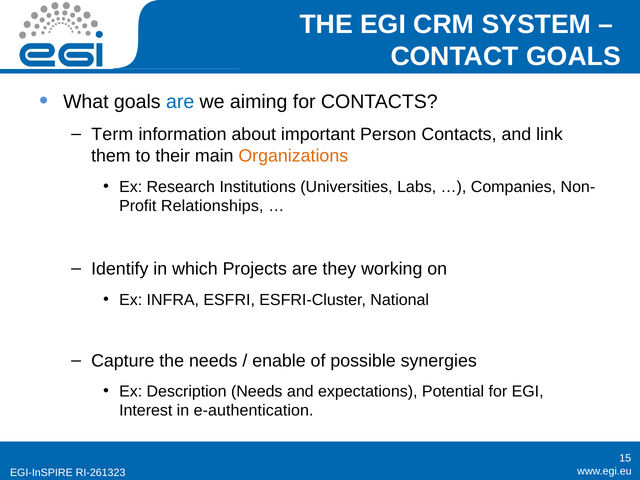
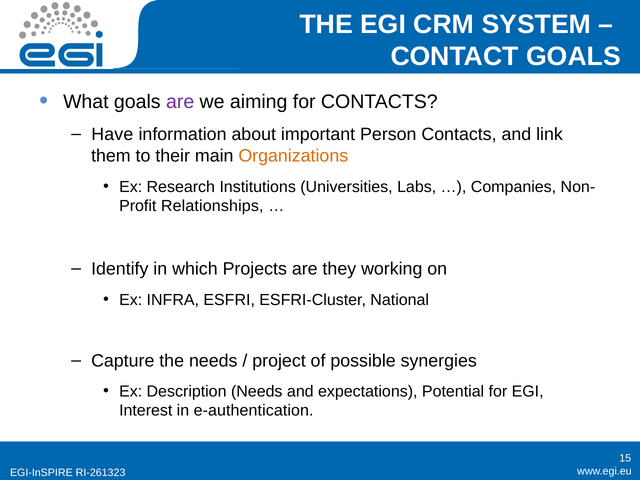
are at (180, 102) colour: blue -> purple
Term: Term -> Have
enable: enable -> project
